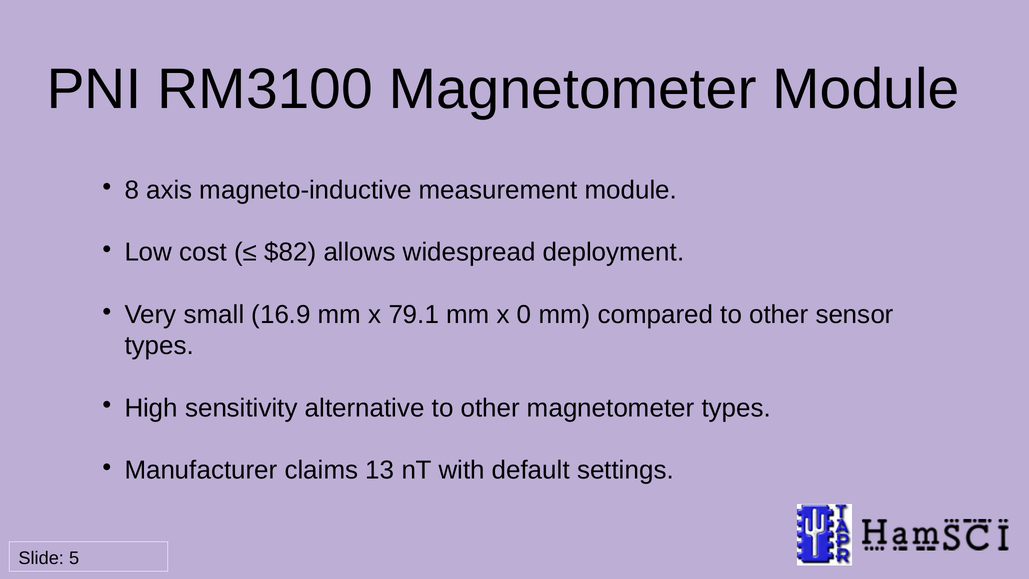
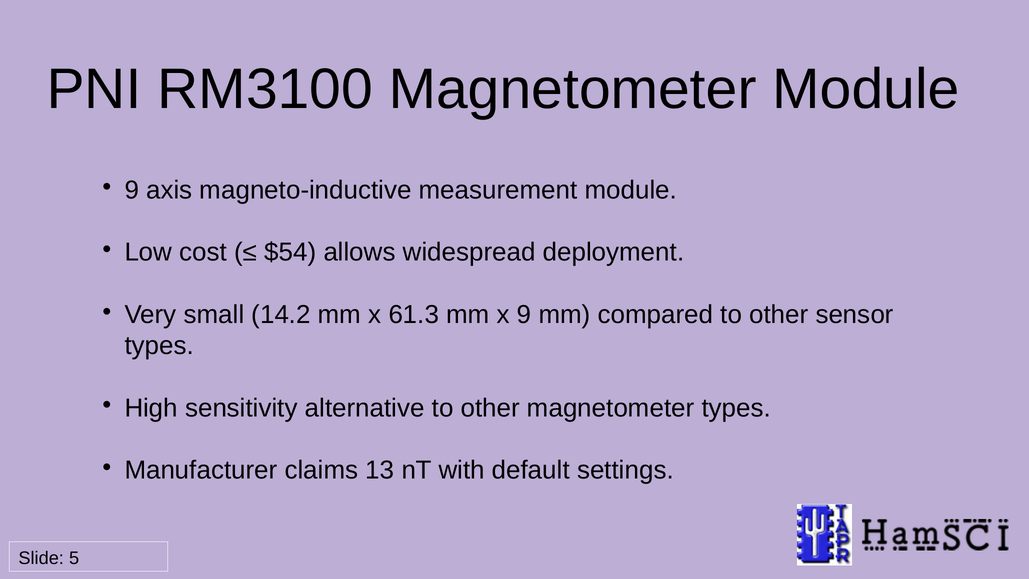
8 at (132, 190): 8 -> 9
$82: $82 -> $54
16.9: 16.9 -> 14.2
79.1: 79.1 -> 61.3
x 0: 0 -> 9
